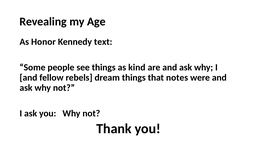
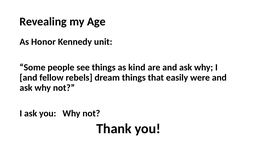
text: text -> unit
notes: notes -> easily
